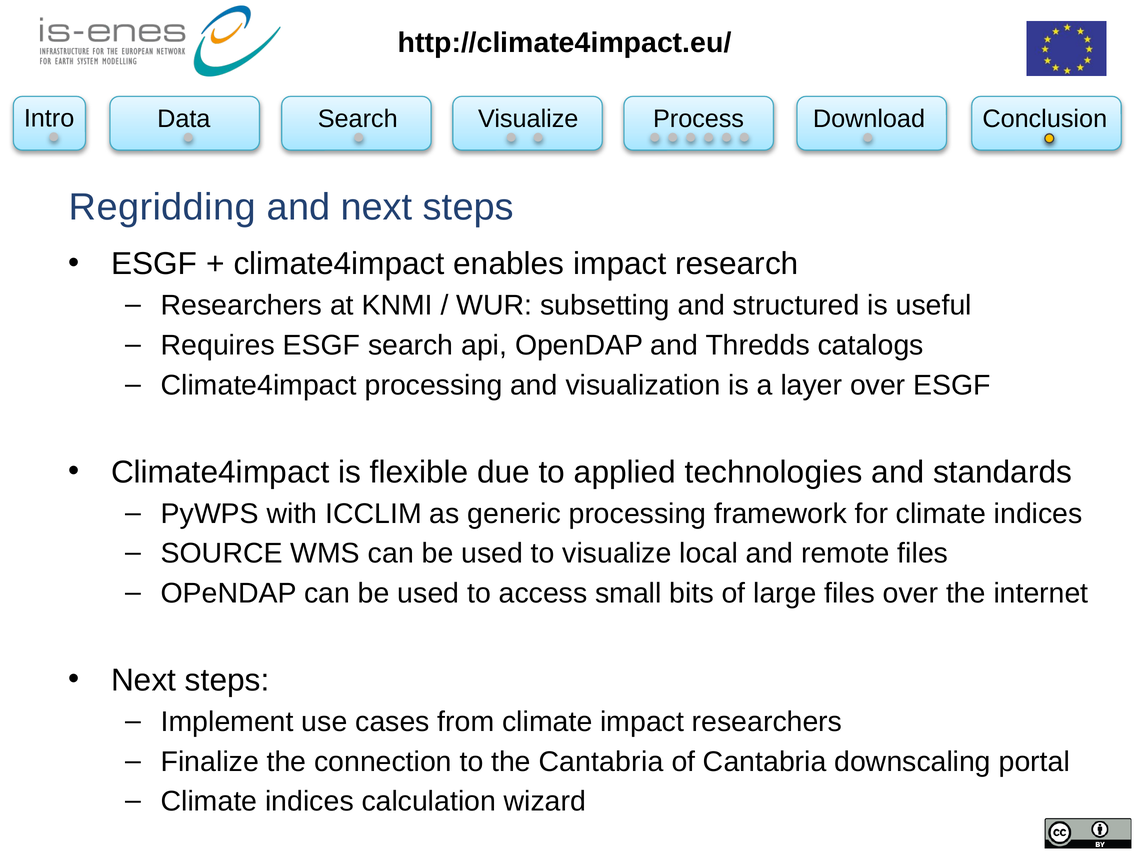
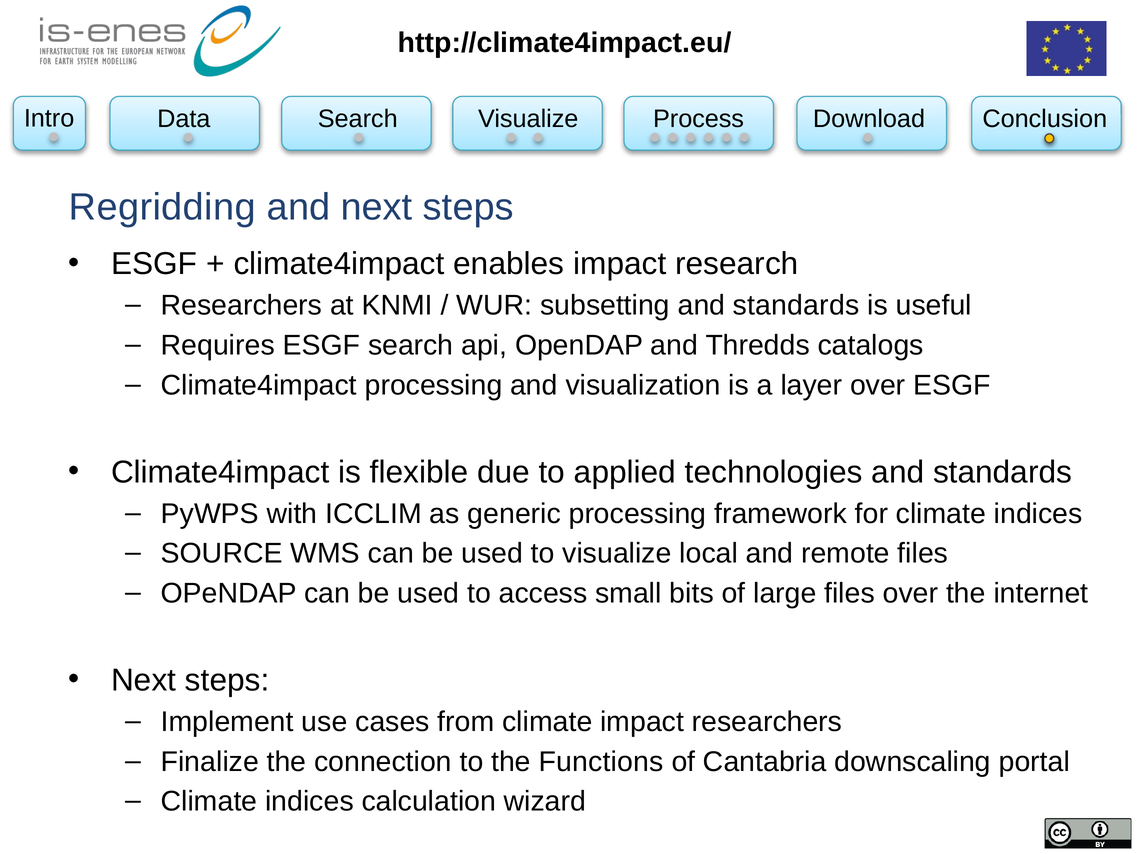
subsetting and structured: structured -> standards
the Cantabria: Cantabria -> Functions
